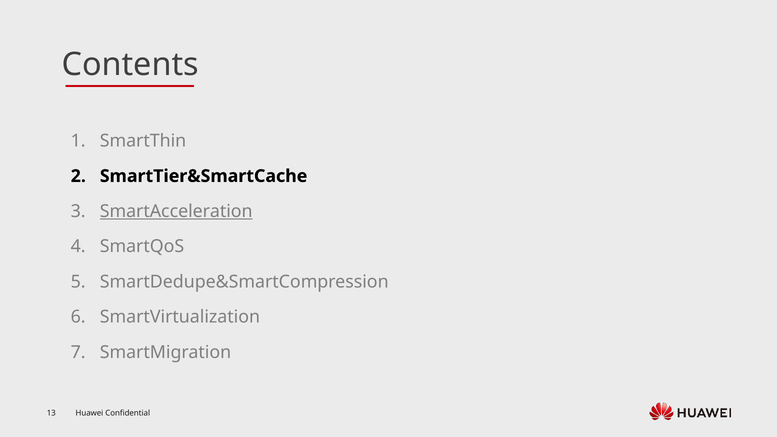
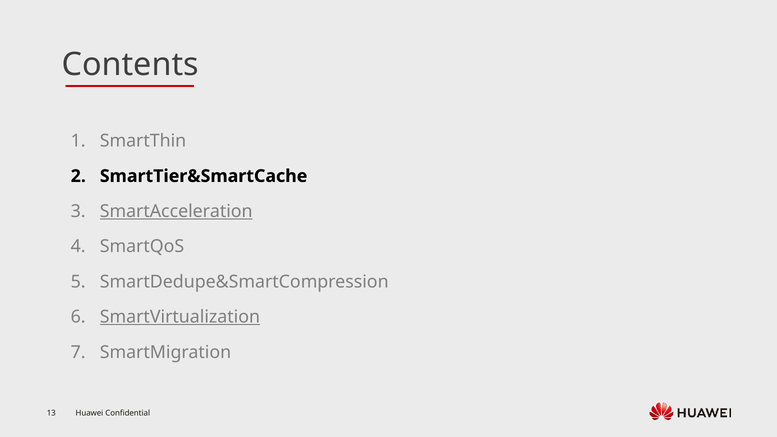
SmartVirtualization underline: none -> present
